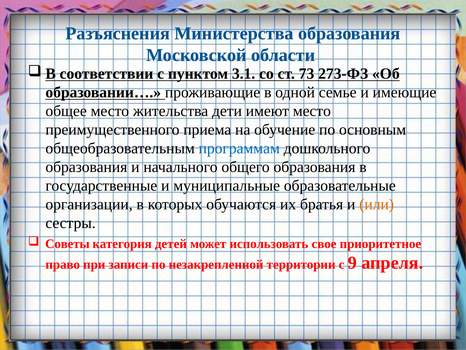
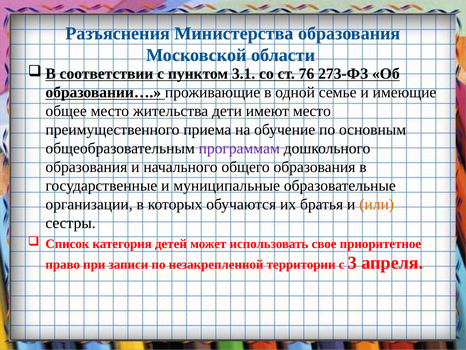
73: 73 -> 76
программам colour: blue -> purple
Советы: Советы -> Список
9: 9 -> 3
